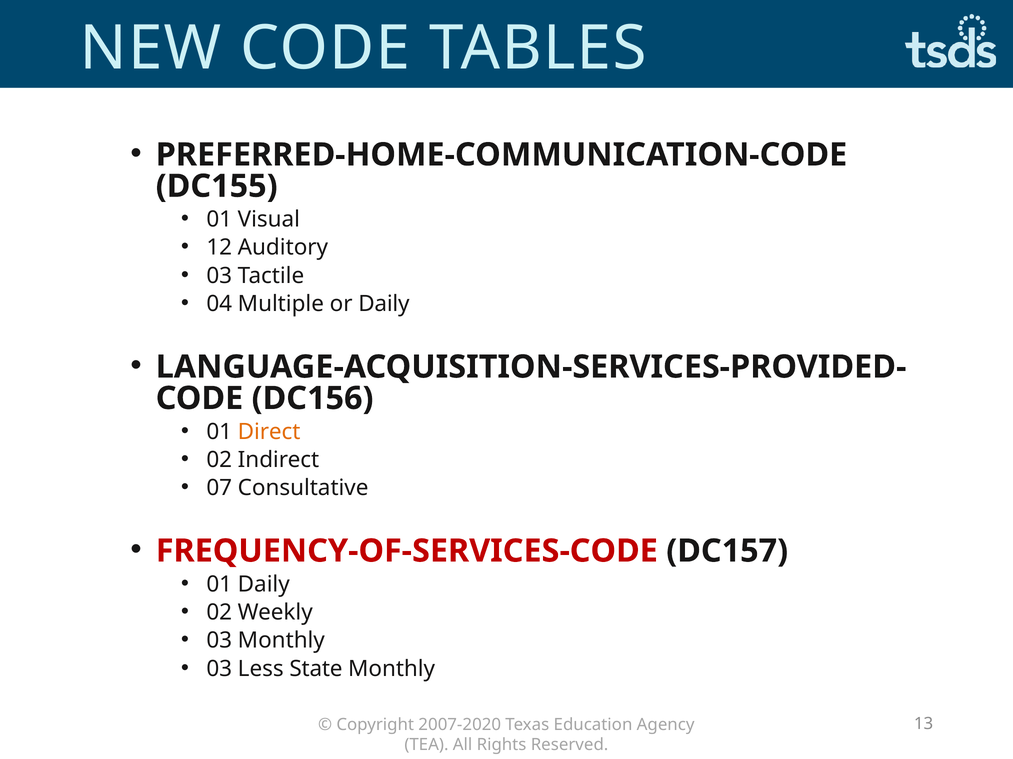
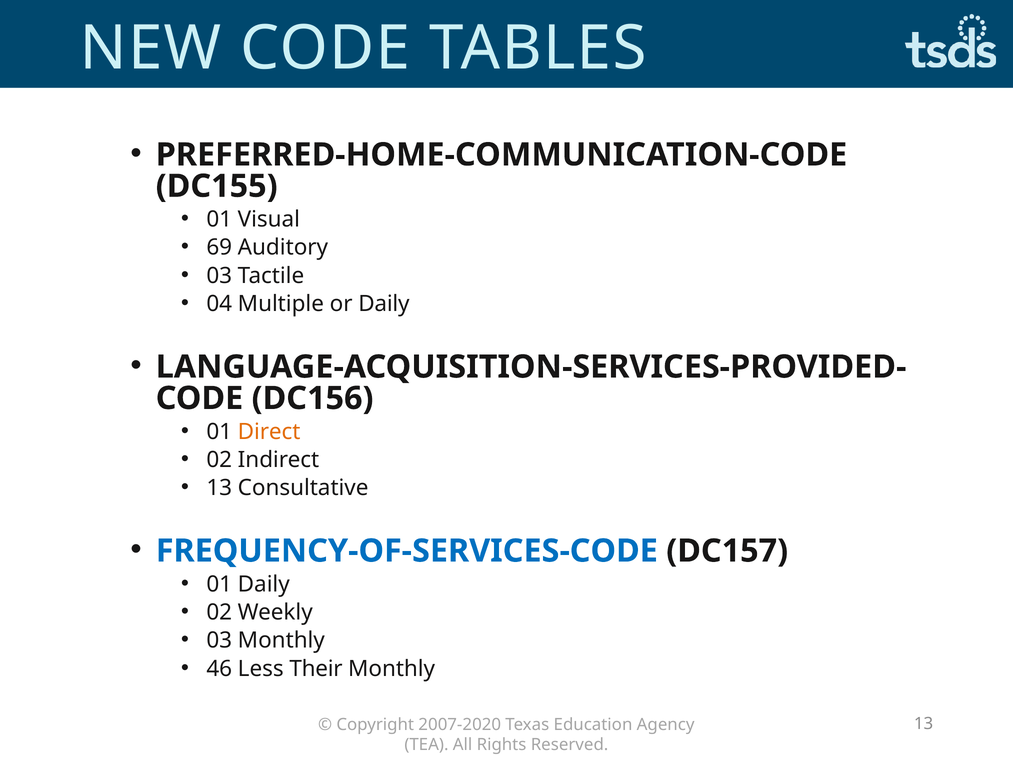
12: 12 -> 69
07 at (219, 488): 07 -> 13
FREQUENCY-OF-SERVICES-CODE colour: red -> blue
03 at (219, 669): 03 -> 46
State: State -> Their
